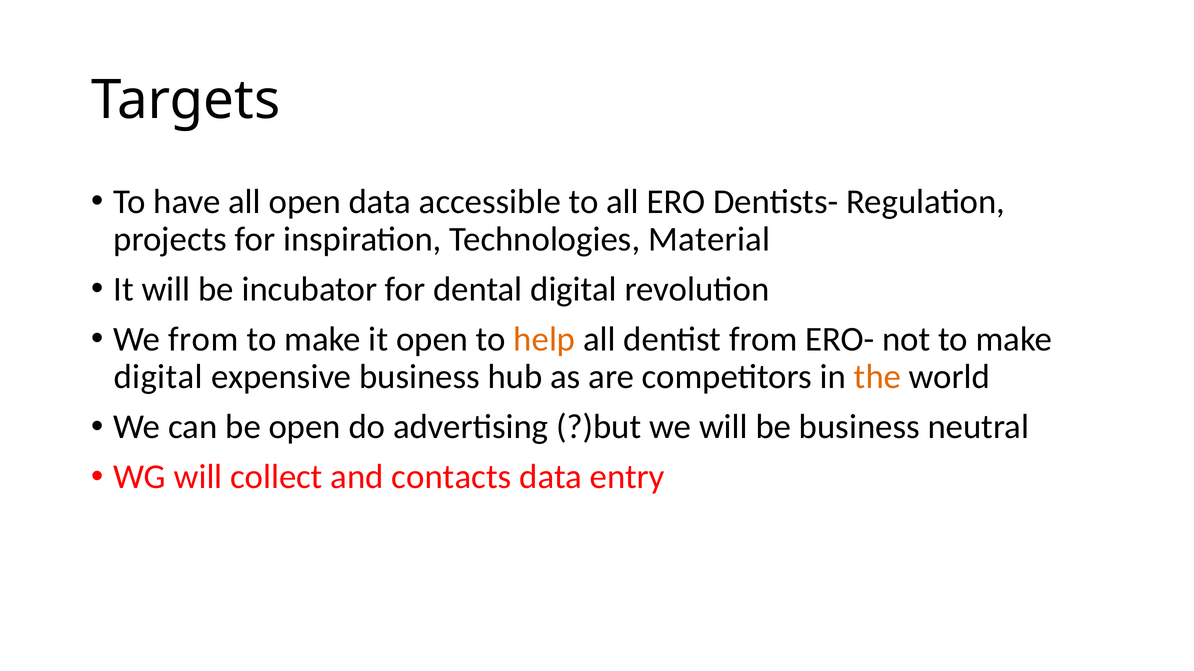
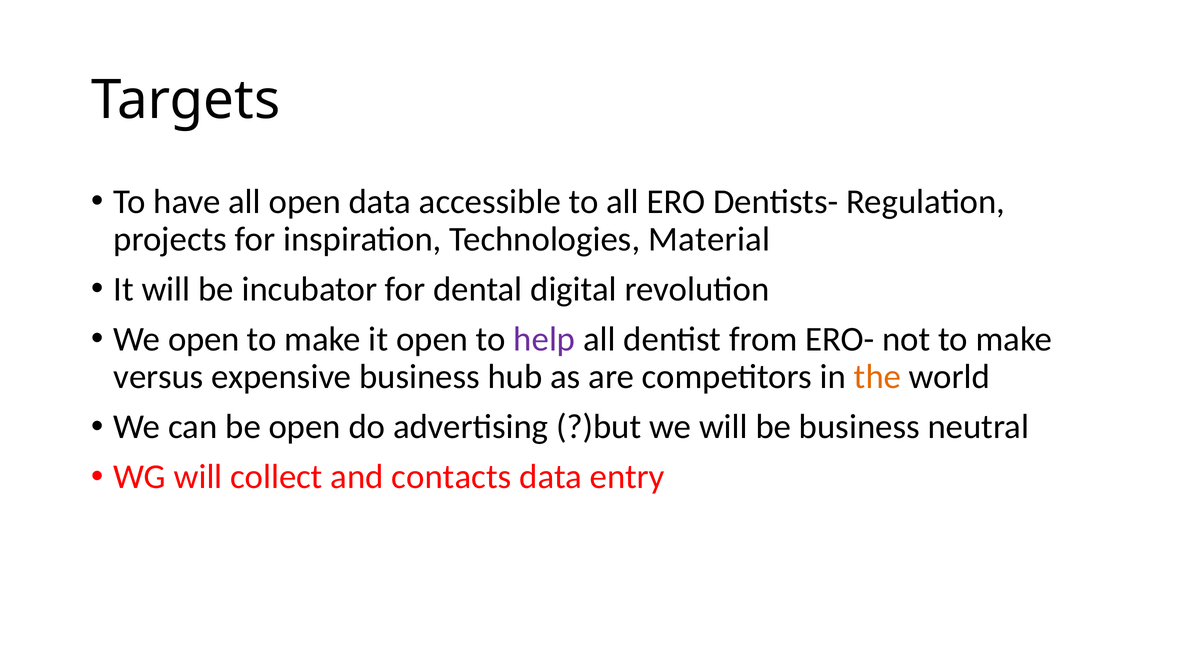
We from: from -> open
help colour: orange -> purple
digital at (158, 377): digital -> versus
